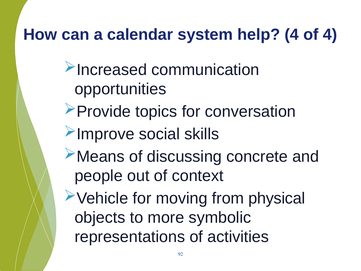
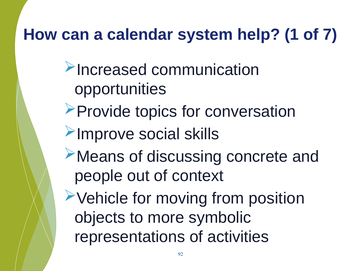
help 4: 4 -> 1
of 4: 4 -> 7
physical: physical -> position
